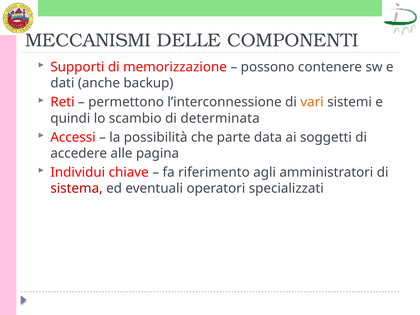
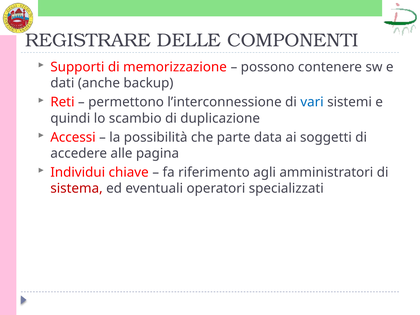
MECCANISMI: MECCANISMI -> REGISTRARE
vari colour: orange -> blue
determinata: determinata -> duplicazione
